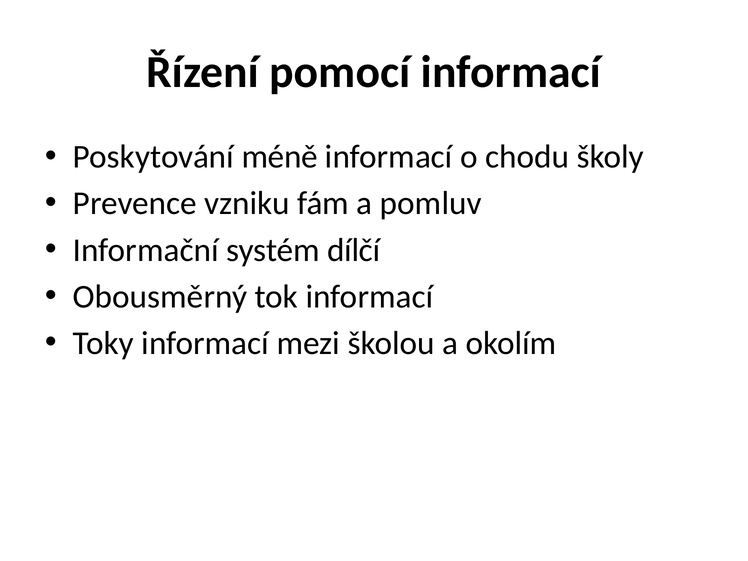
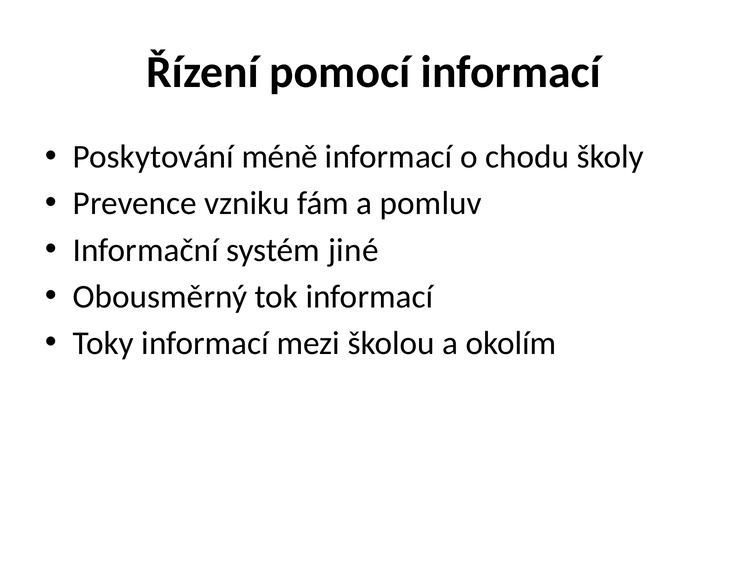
dílčí: dílčí -> jiné
